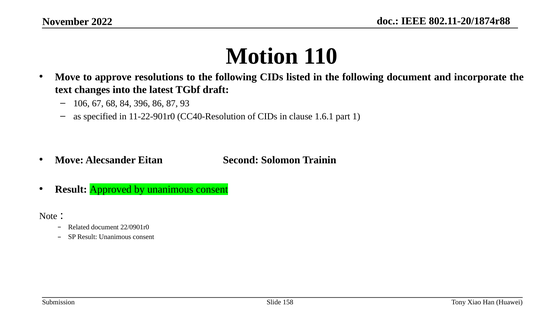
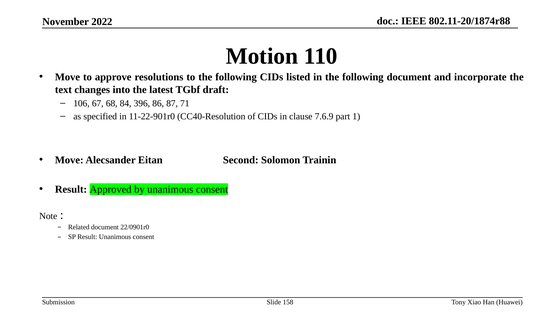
93: 93 -> 71
1.6.1: 1.6.1 -> 7.6.9
